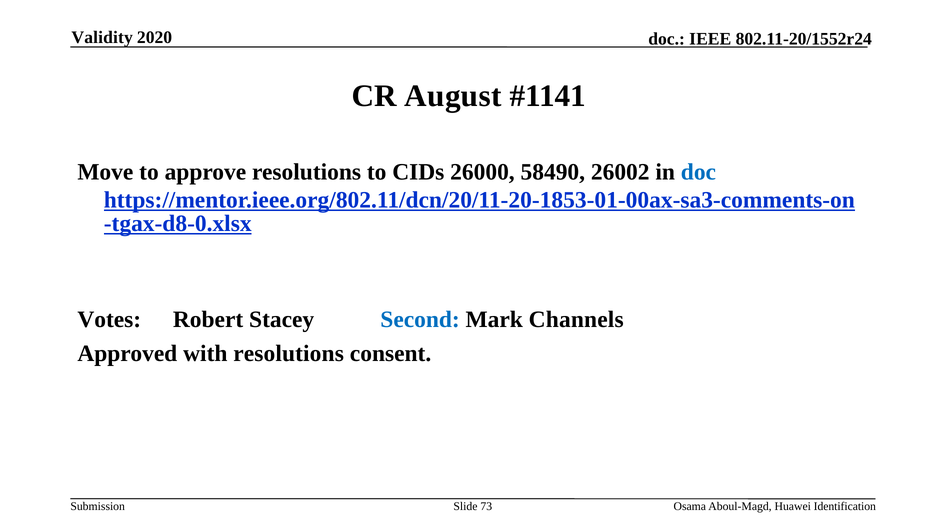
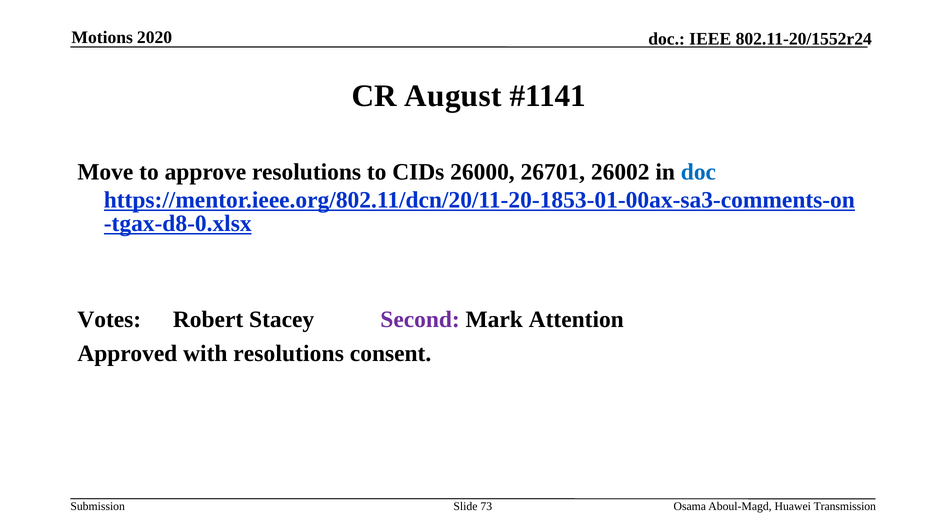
Validity: Validity -> Motions
58490: 58490 -> 26701
Second colour: blue -> purple
Channels: Channels -> Attention
Identification: Identification -> Transmission
